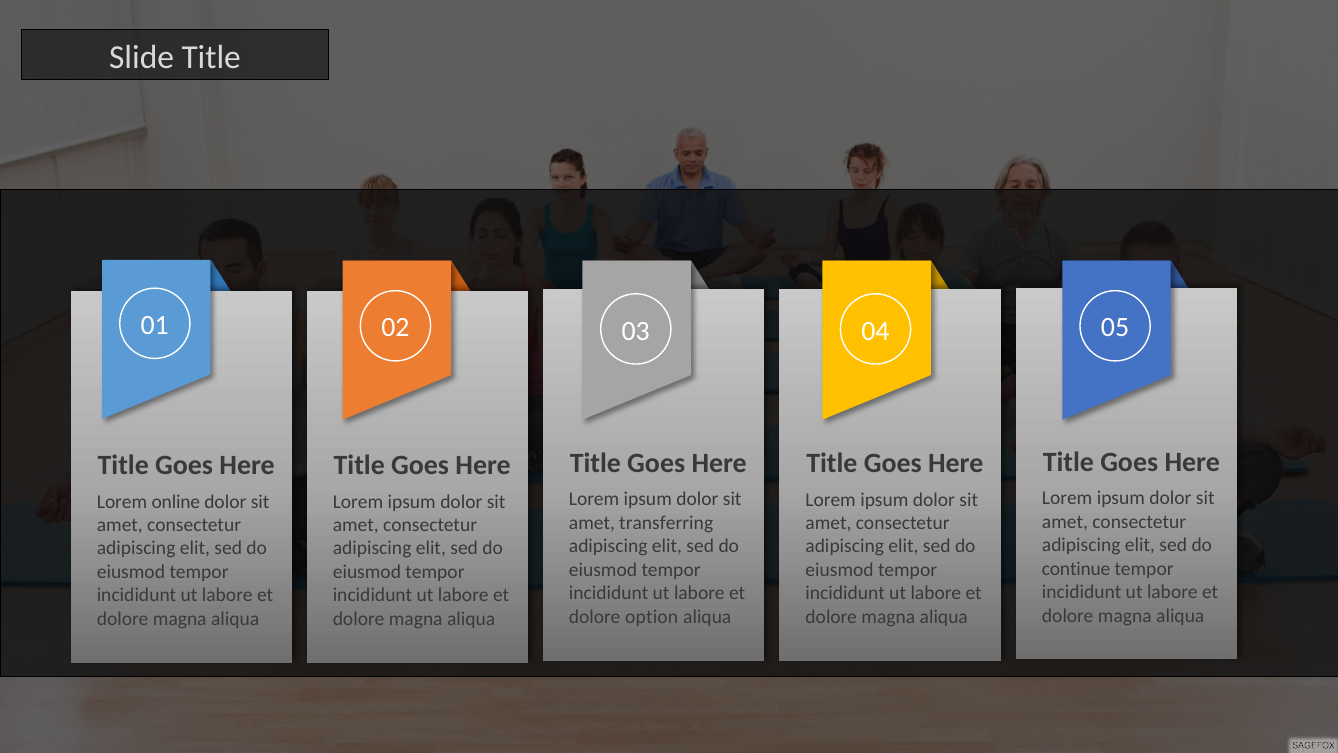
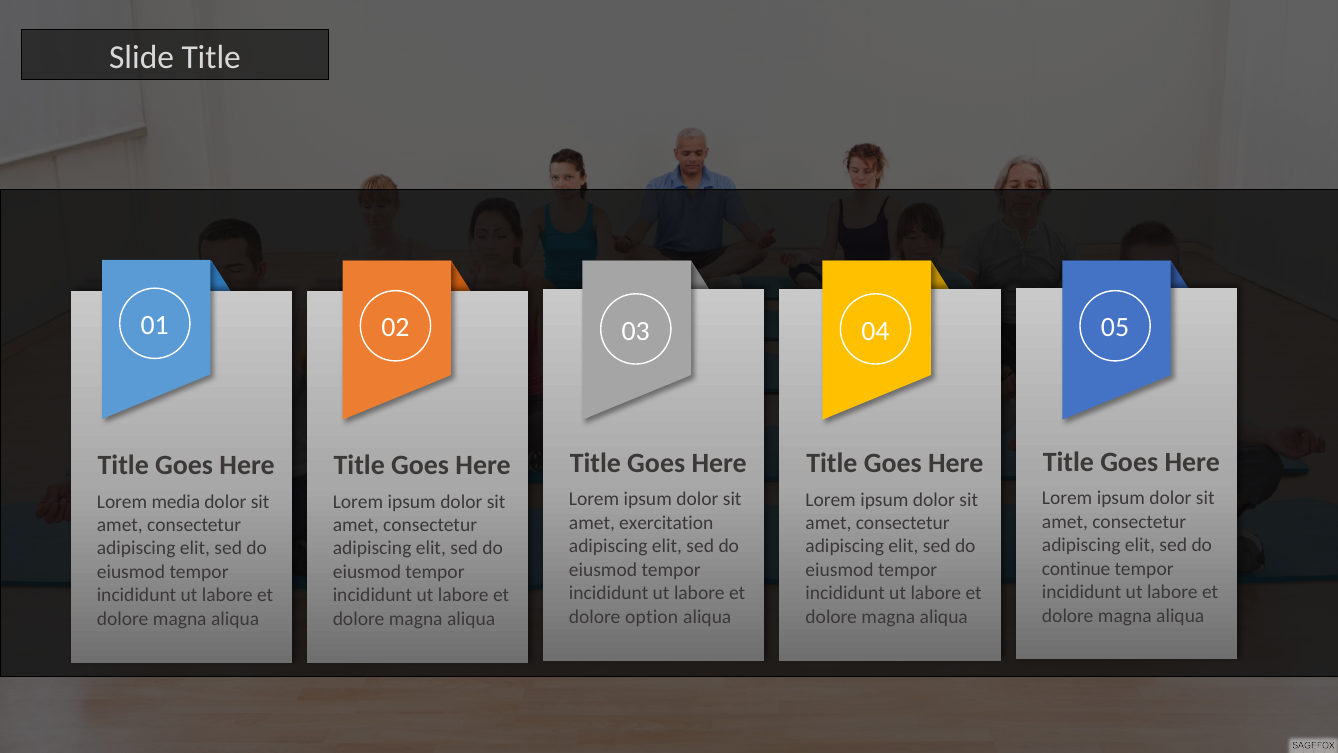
online: online -> media
transferring: transferring -> exercitation
